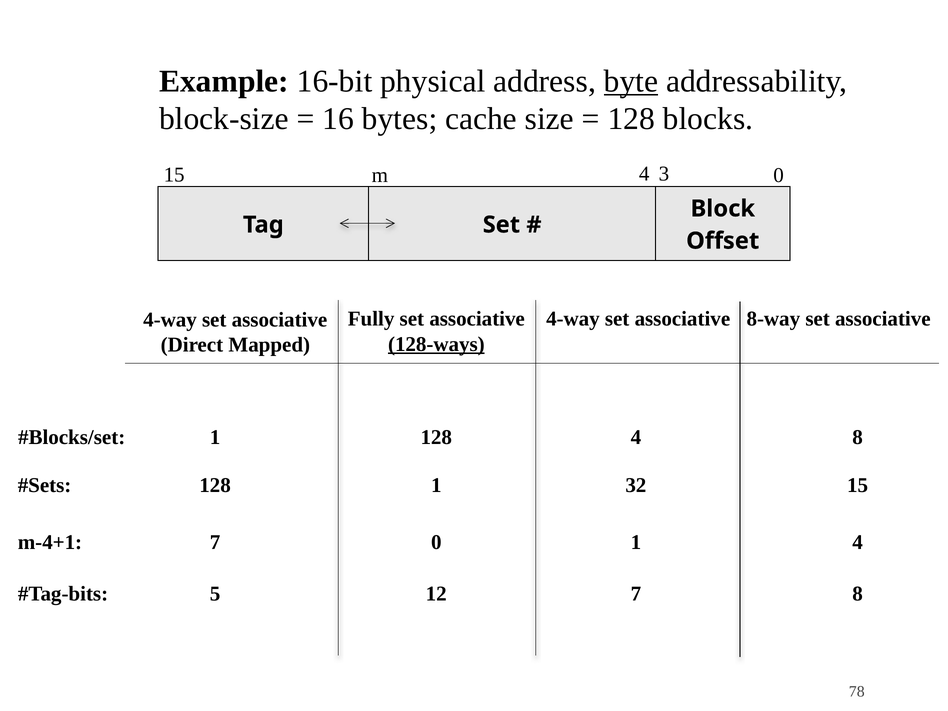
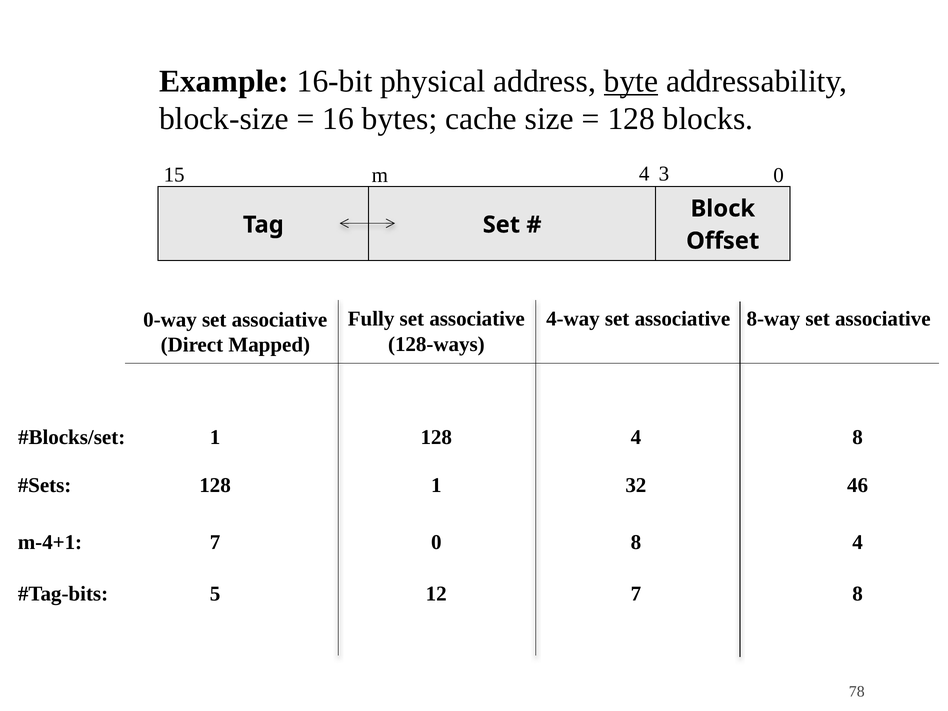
4-way at (170, 320): 4-way -> 0-way
128-ways underline: present -> none
32 15: 15 -> 46
0 1: 1 -> 8
